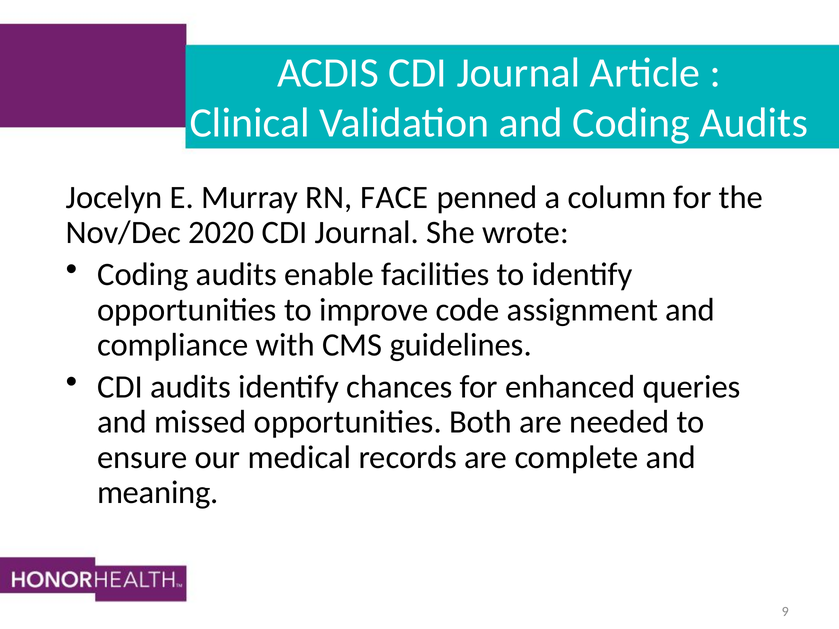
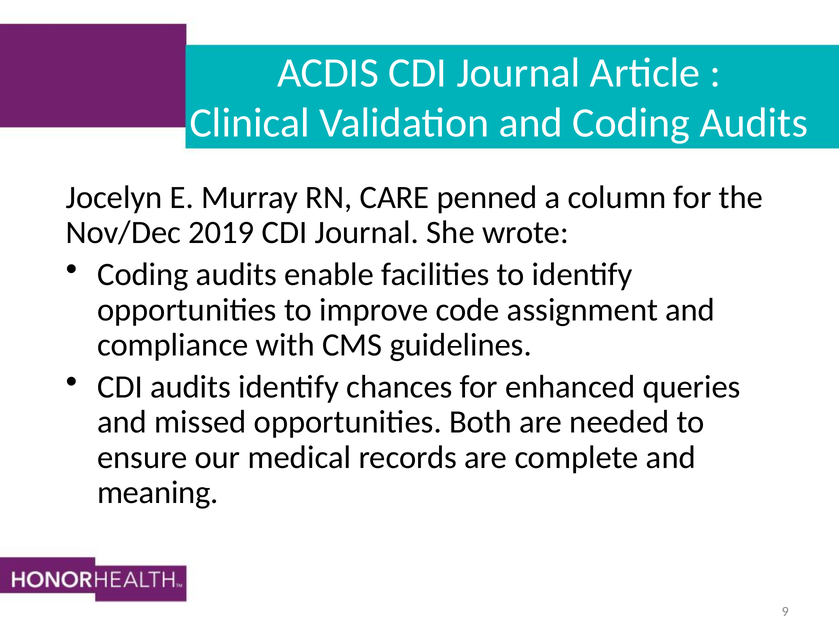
FACE: FACE -> CARE
2020: 2020 -> 2019
